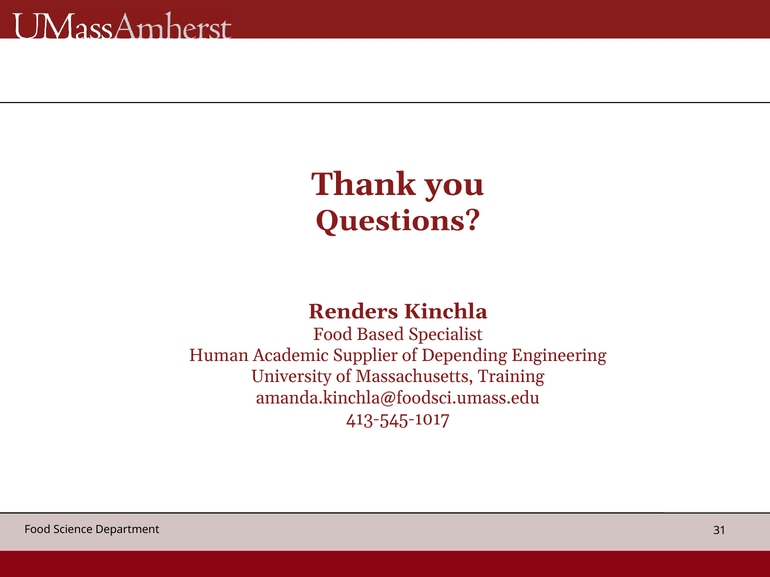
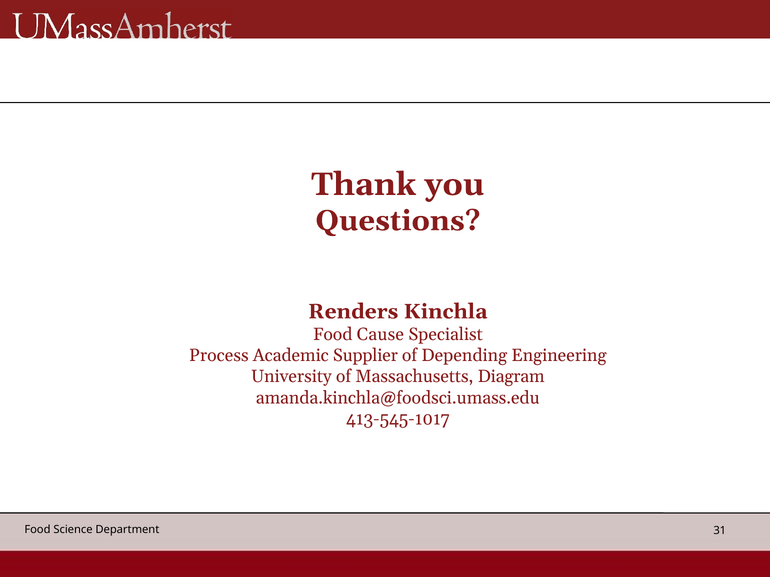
Based: Based -> Cause
Human: Human -> Process
Training: Training -> Diagram
